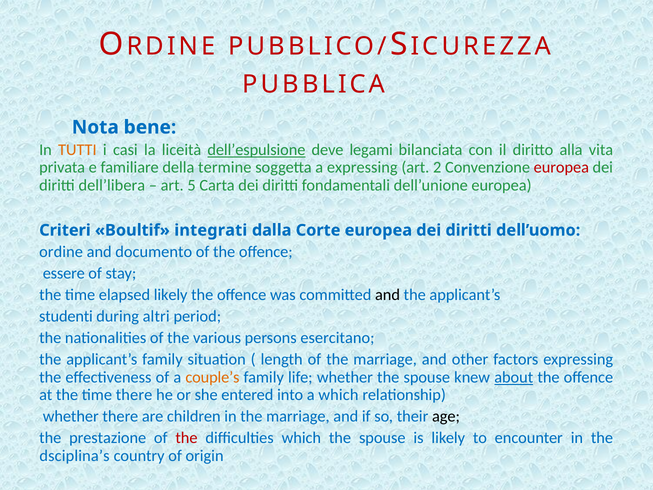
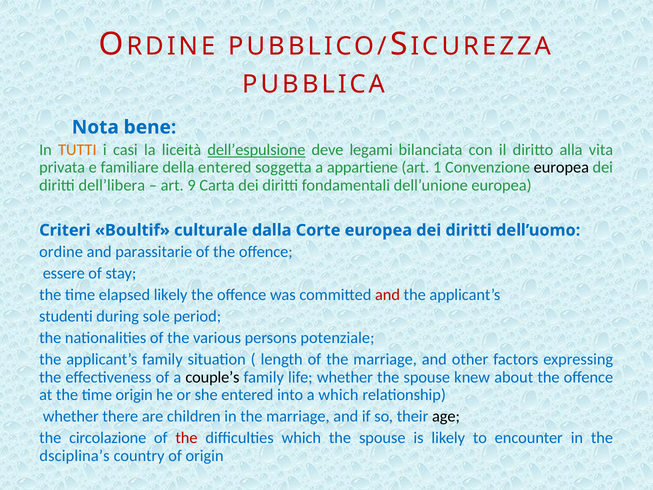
della termine: termine -> entered
a expressing: expressing -> appartiene
2: 2 -> 1
europea at (561, 167) colour: red -> black
5: 5 -> 9
integrati: integrati -> culturale
documento: documento -> parassitarie
and at (388, 295) colour: black -> red
altri: altri -> sole
esercitano: esercitano -> potenziale
couple’s colour: orange -> black
about underline: present -> none
time there: there -> origin
prestazione: prestazione -> circolazione
